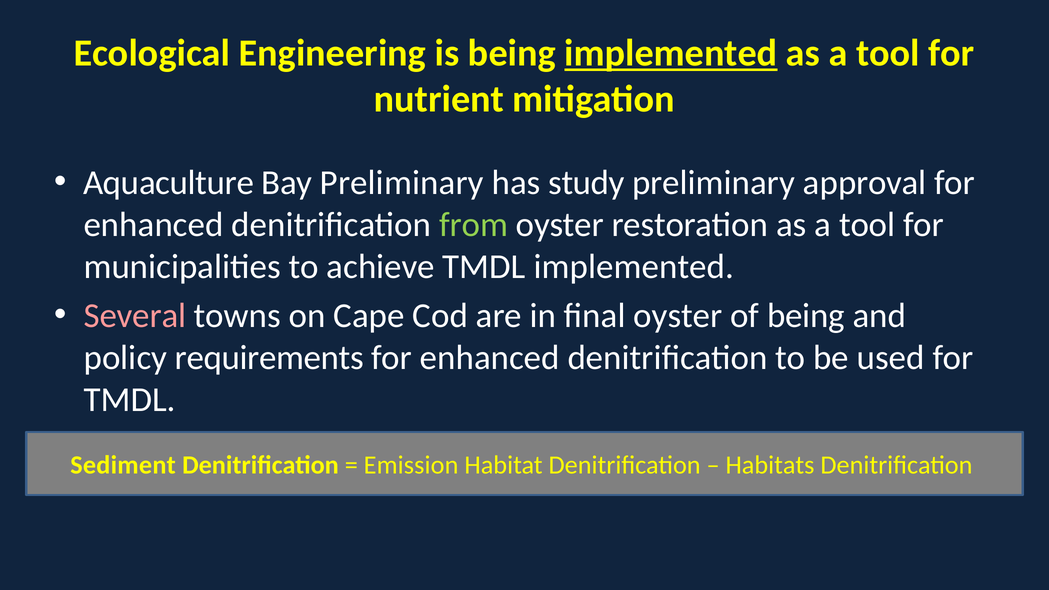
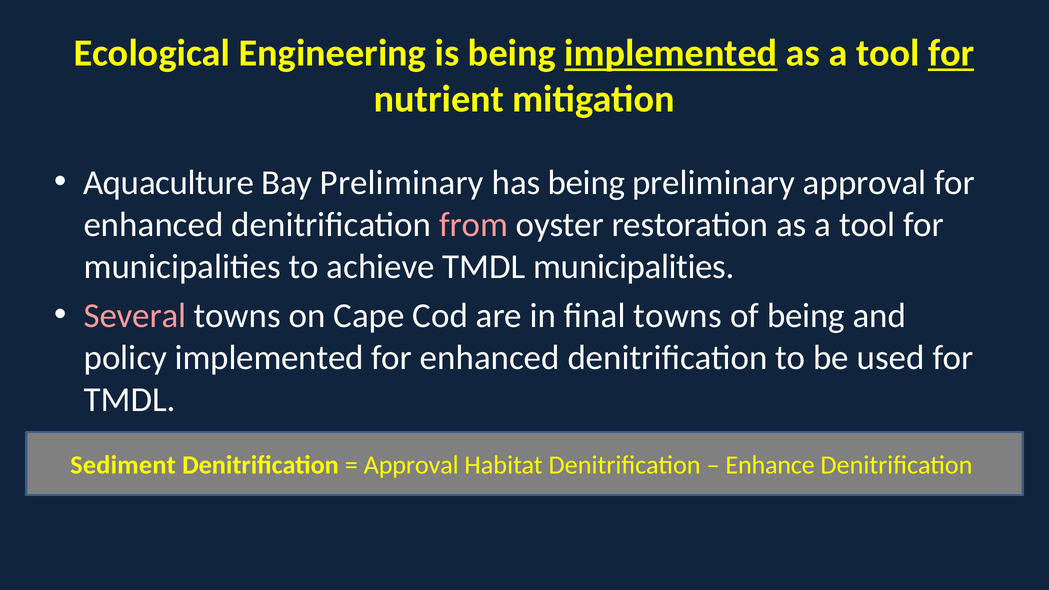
for at (951, 53) underline: none -> present
has study: study -> being
from colour: light green -> pink
TMDL implemented: implemented -> municipalities
final oyster: oyster -> towns
policy requirements: requirements -> implemented
Emission at (411, 465): Emission -> Approval
Habitats: Habitats -> Enhance
